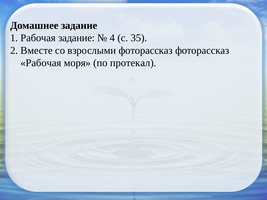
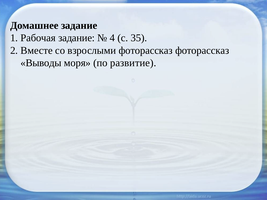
Рабочая at (41, 63): Рабочая -> Выводы
протекал: протекал -> развитие
